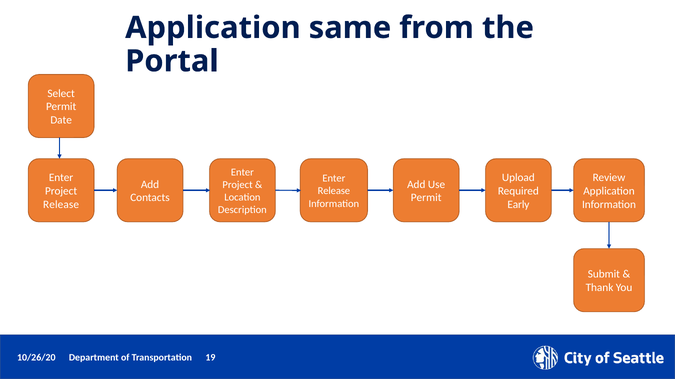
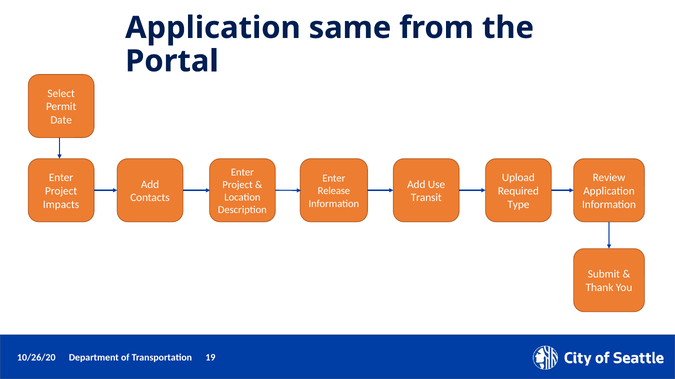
Permit at (426, 198): Permit -> Transit
Release at (61, 205): Release -> Impacts
Early: Early -> Type
